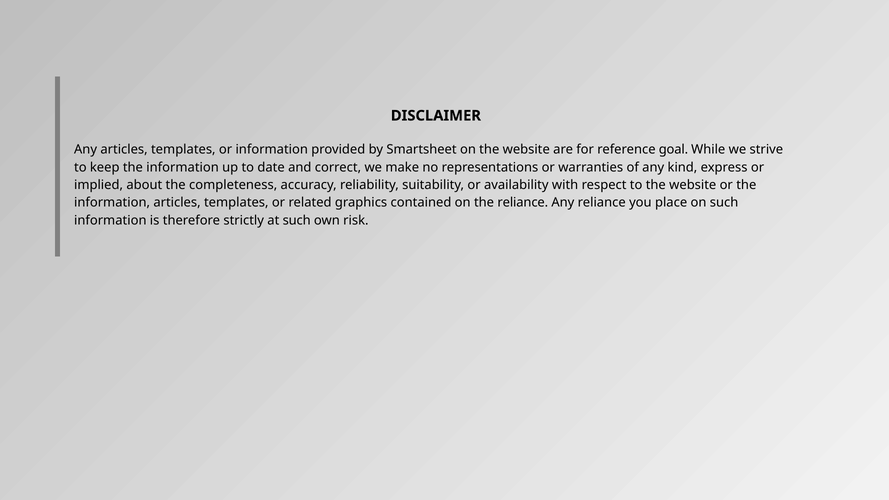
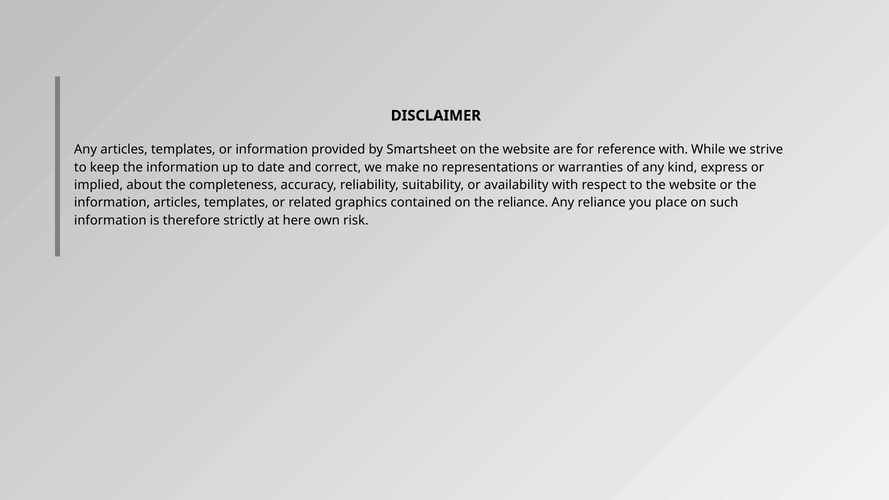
reference goal: goal -> with
at such: such -> here
